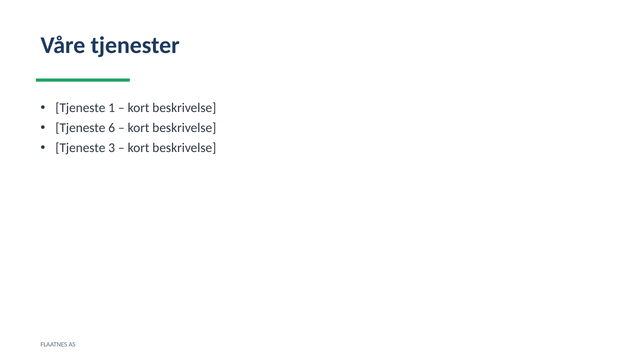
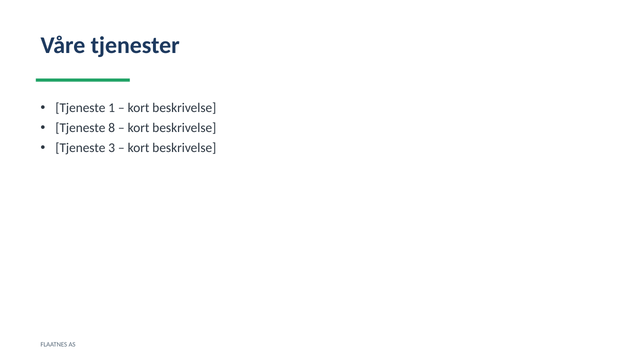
6: 6 -> 8
